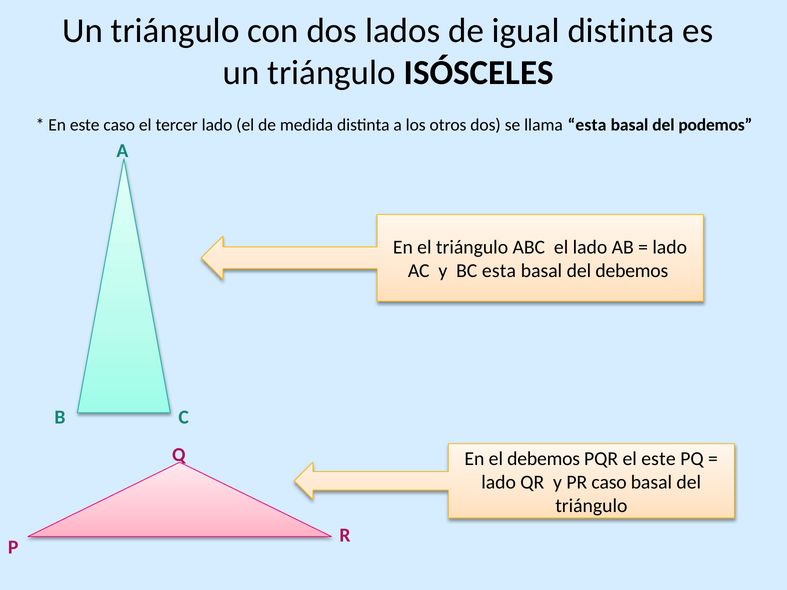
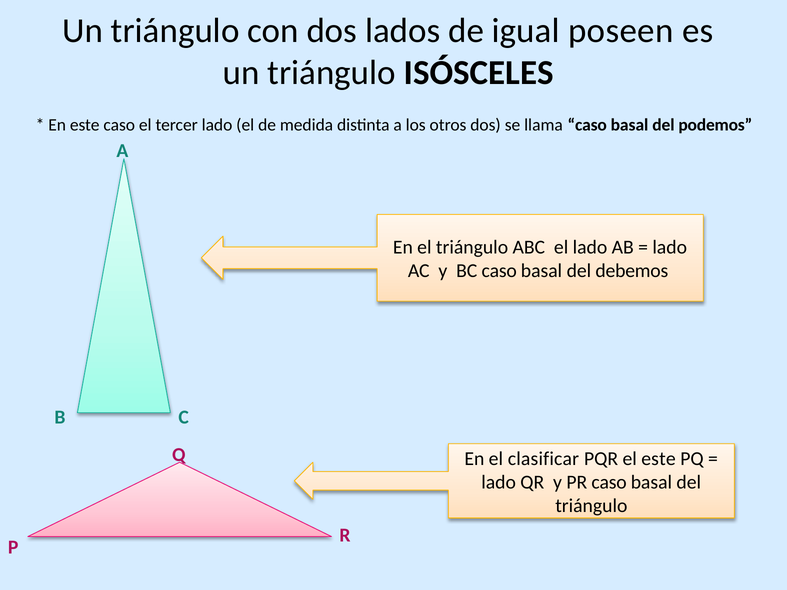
igual distinta: distinta -> poseen
llama esta: esta -> caso
BC esta: esta -> caso
el debemos: debemos -> clasificar
